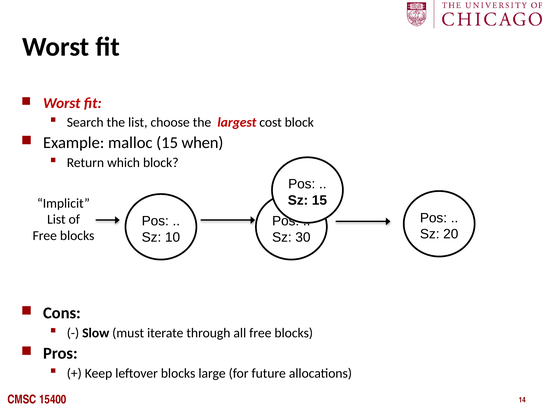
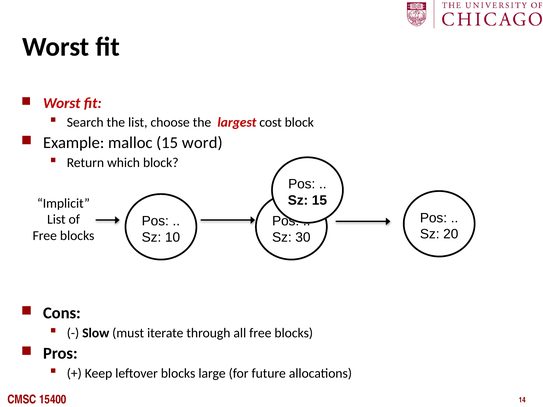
when: when -> word
